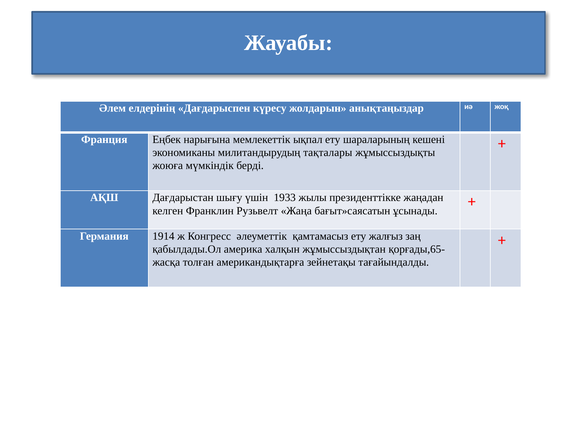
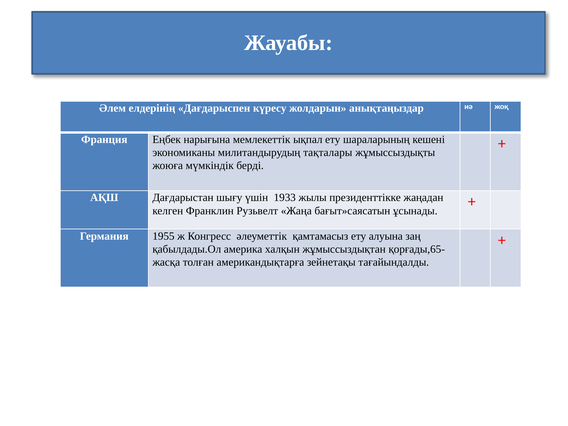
1914: 1914 -> 1955
жалғыз: жалғыз -> алуына
